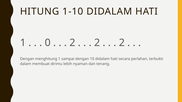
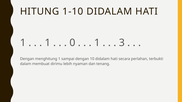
0 at (48, 43): 0 -> 1
2 at (72, 43): 2 -> 0
2 at (97, 43): 2 -> 1
2 at (122, 43): 2 -> 3
